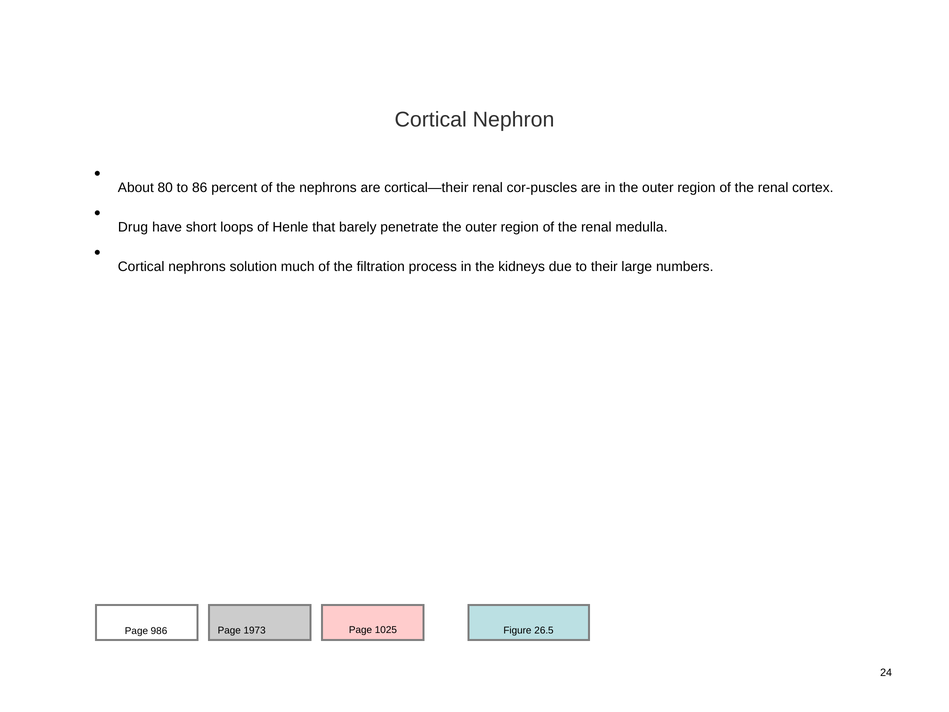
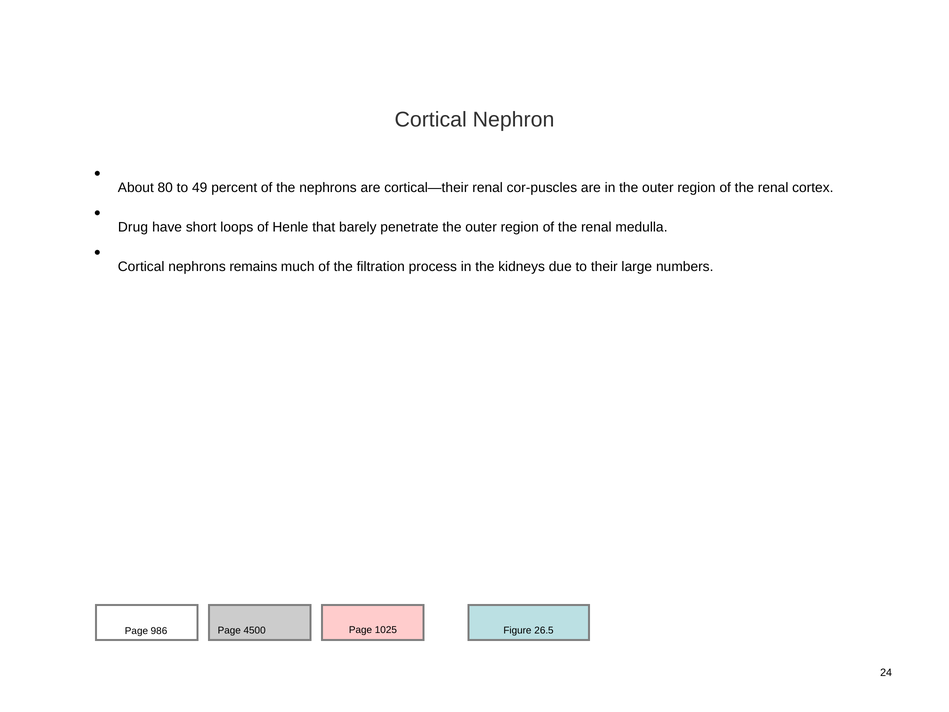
86: 86 -> 49
solution: solution -> remains
1973: 1973 -> 4500
